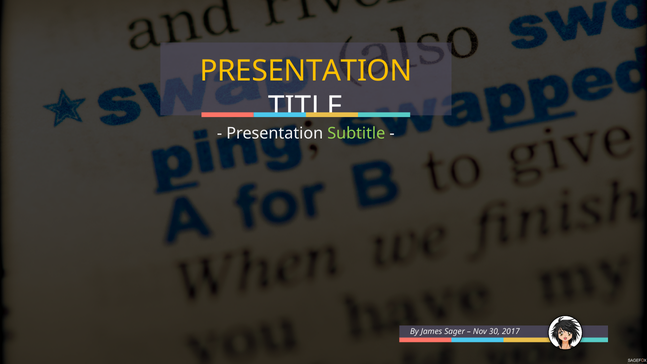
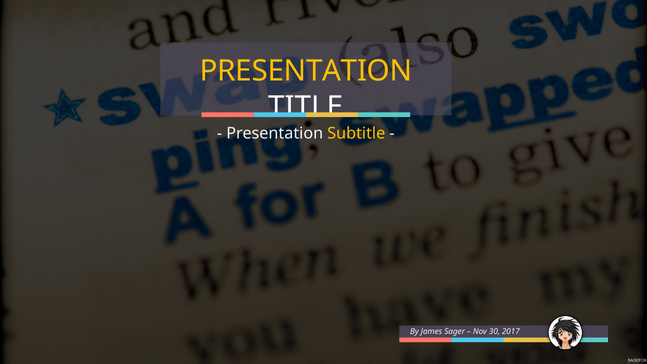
Subtitle colour: light green -> yellow
